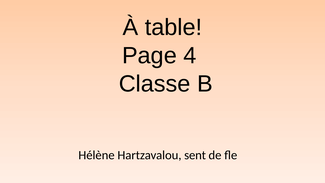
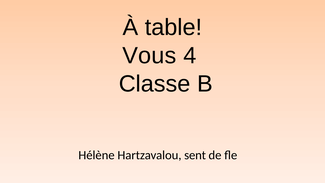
Page: Page -> Vous
